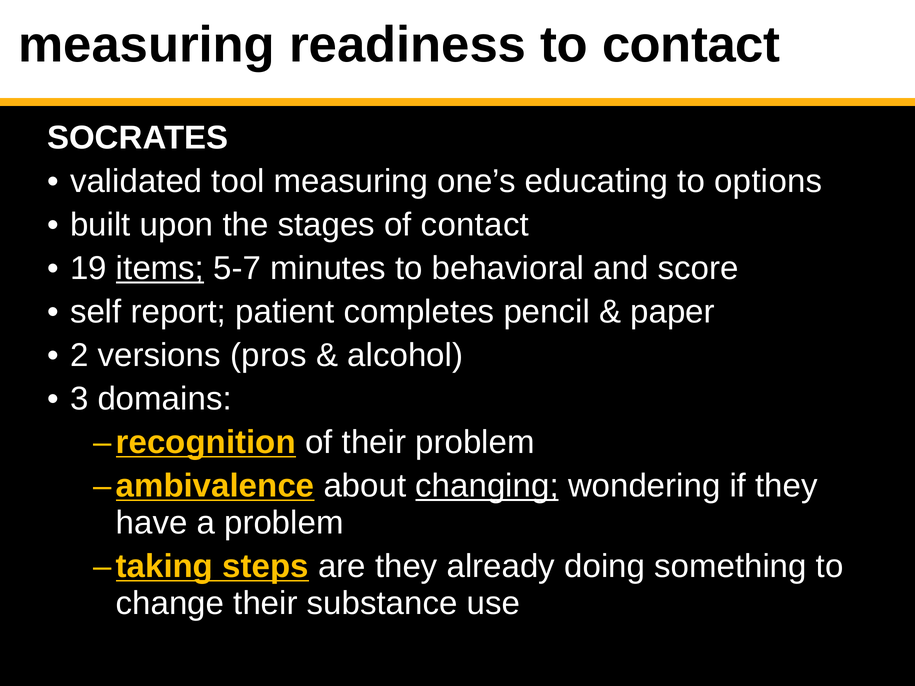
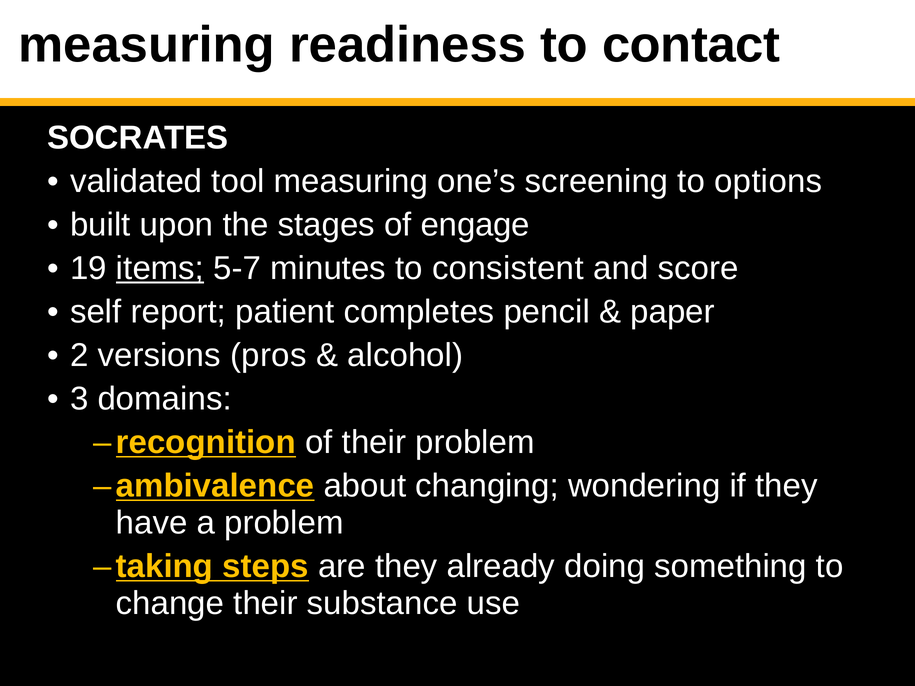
educating: educating -> screening
of contact: contact -> engage
behavioral: behavioral -> consistent
changing underline: present -> none
